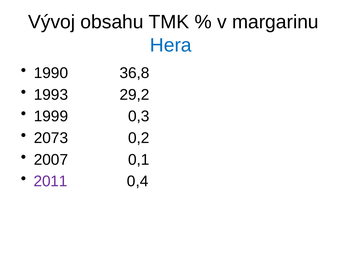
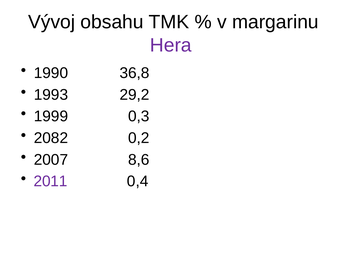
Hera colour: blue -> purple
2073: 2073 -> 2082
0,1: 0,1 -> 8,6
